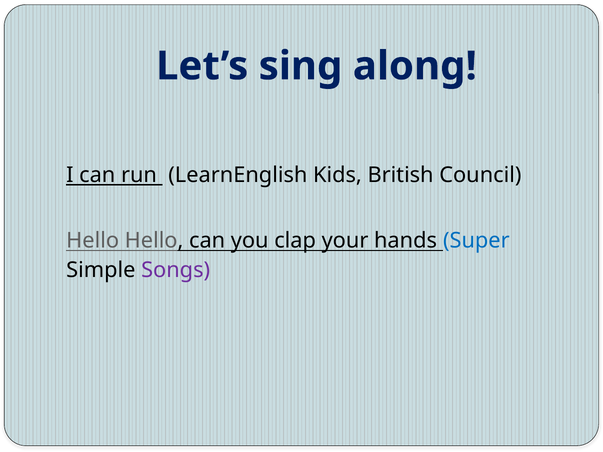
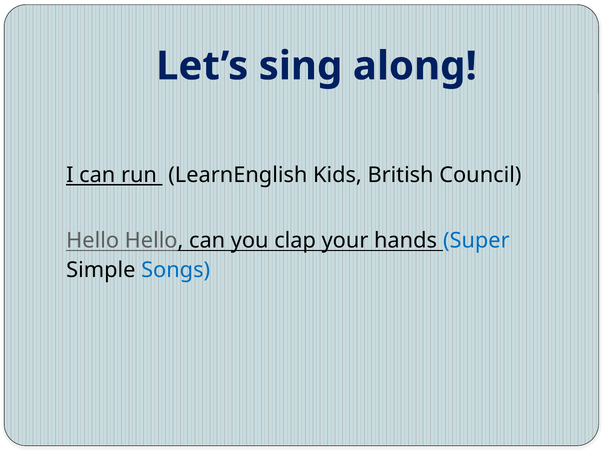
Songs colour: purple -> blue
